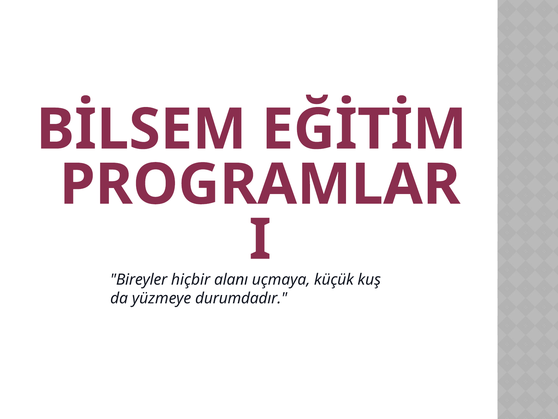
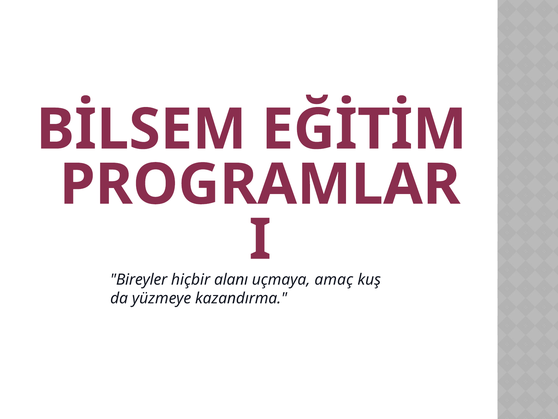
küçük: küçük -> amaç
durumdadır: durumdadır -> kazandırma
